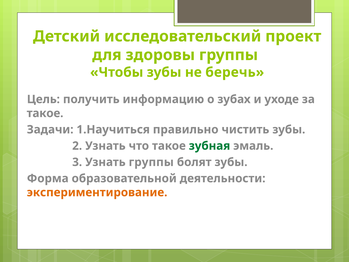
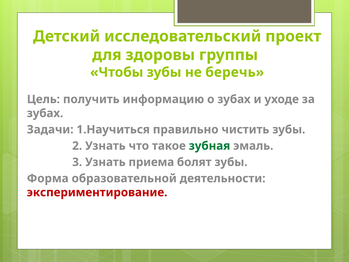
такое at (45, 113): такое -> зубах
Узнать группы: группы -> приема
экспериментирование colour: orange -> red
